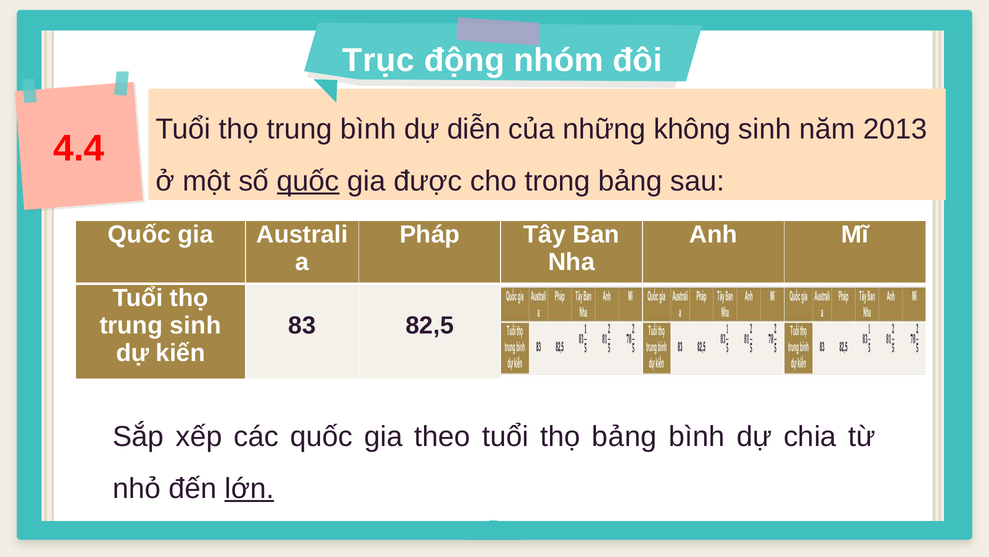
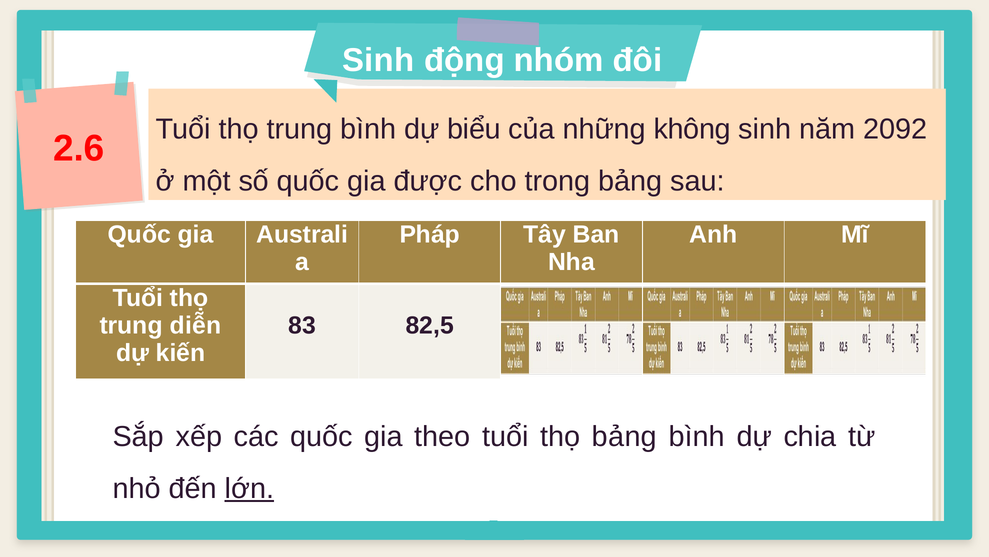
Trục at (378, 60): Trục -> Sinh
diễn: diễn -> biểu
2013: 2013 -> 2092
4.4: 4.4 -> 2.6
quốc at (308, 181) underline: present -> none
trung sinh: sinh -> diễn
